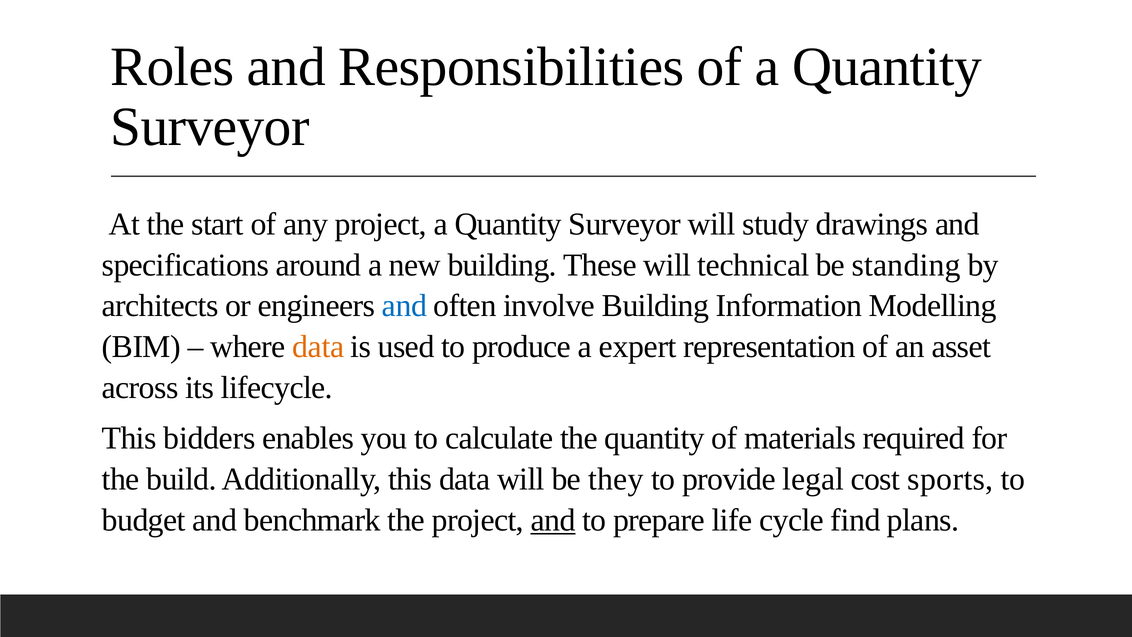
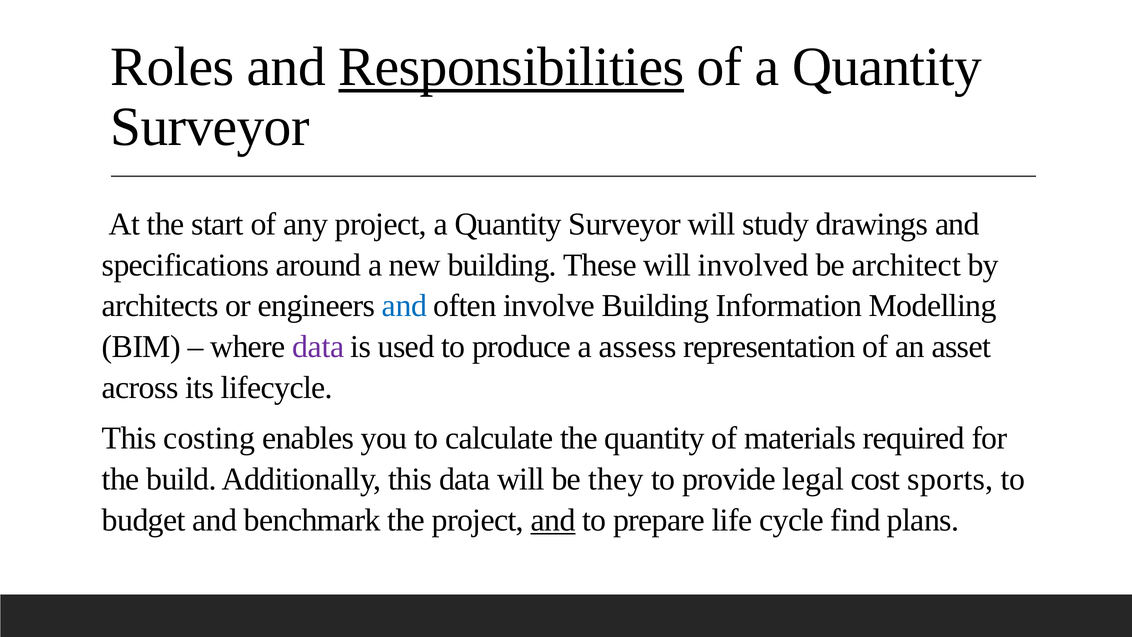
Responsibilities underline: none -> present
technical: technical -> involved
standing: standing -> architect
data at (318, 347) colour: orange -> purple
expert: expert -> assess
bidders: bidders -> costing
